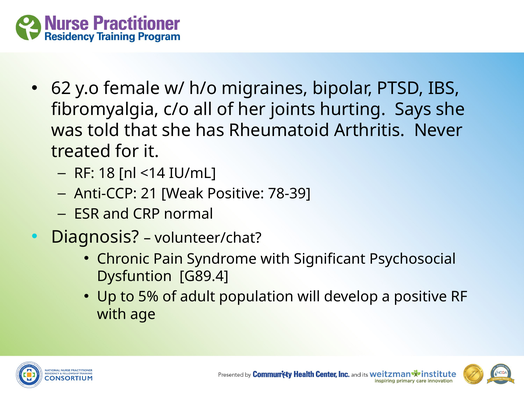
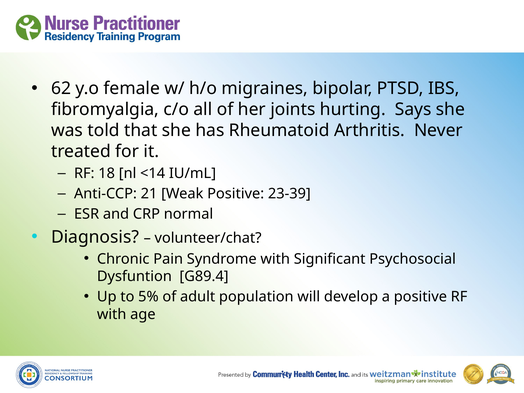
78-39: 78-39 -> 23-39
